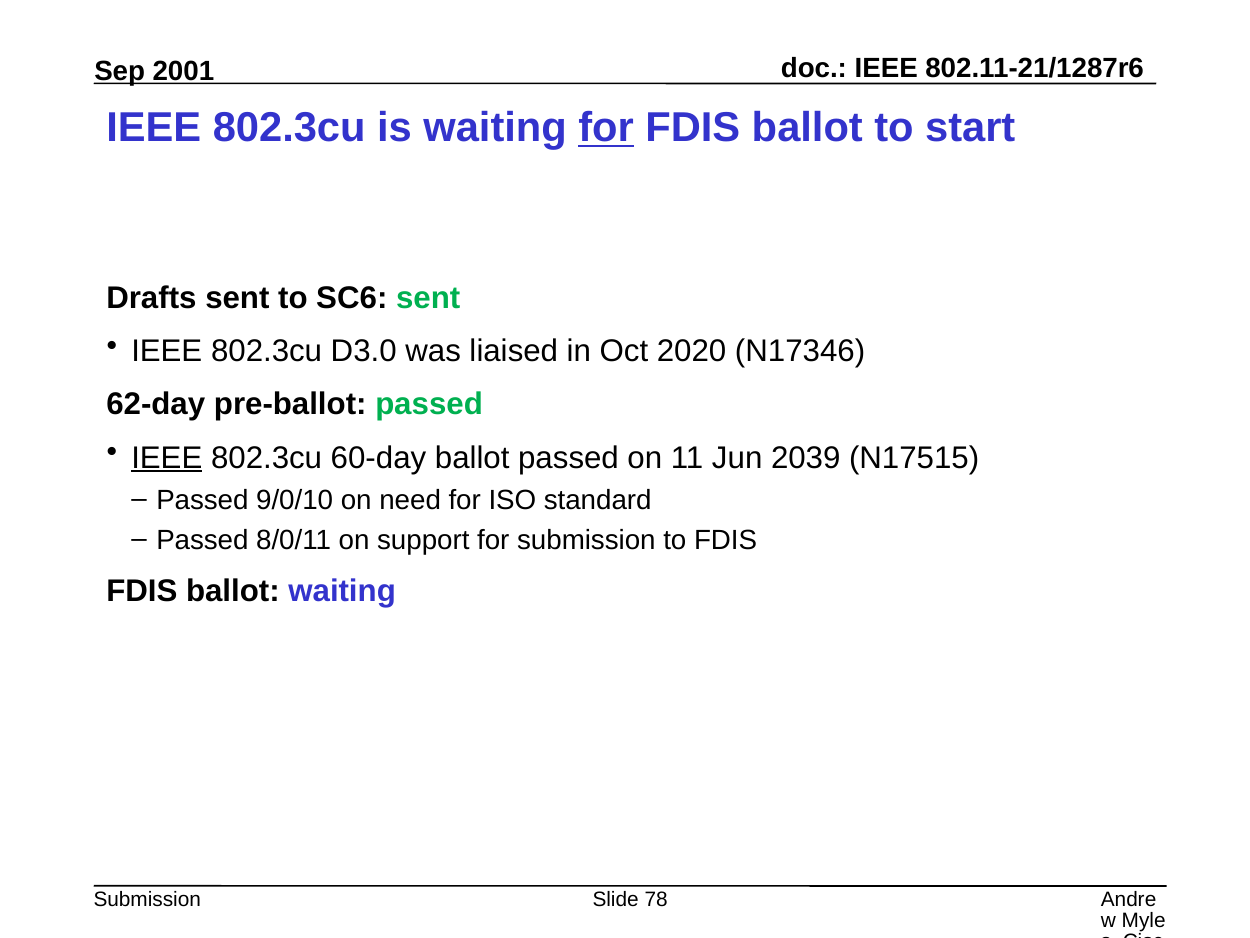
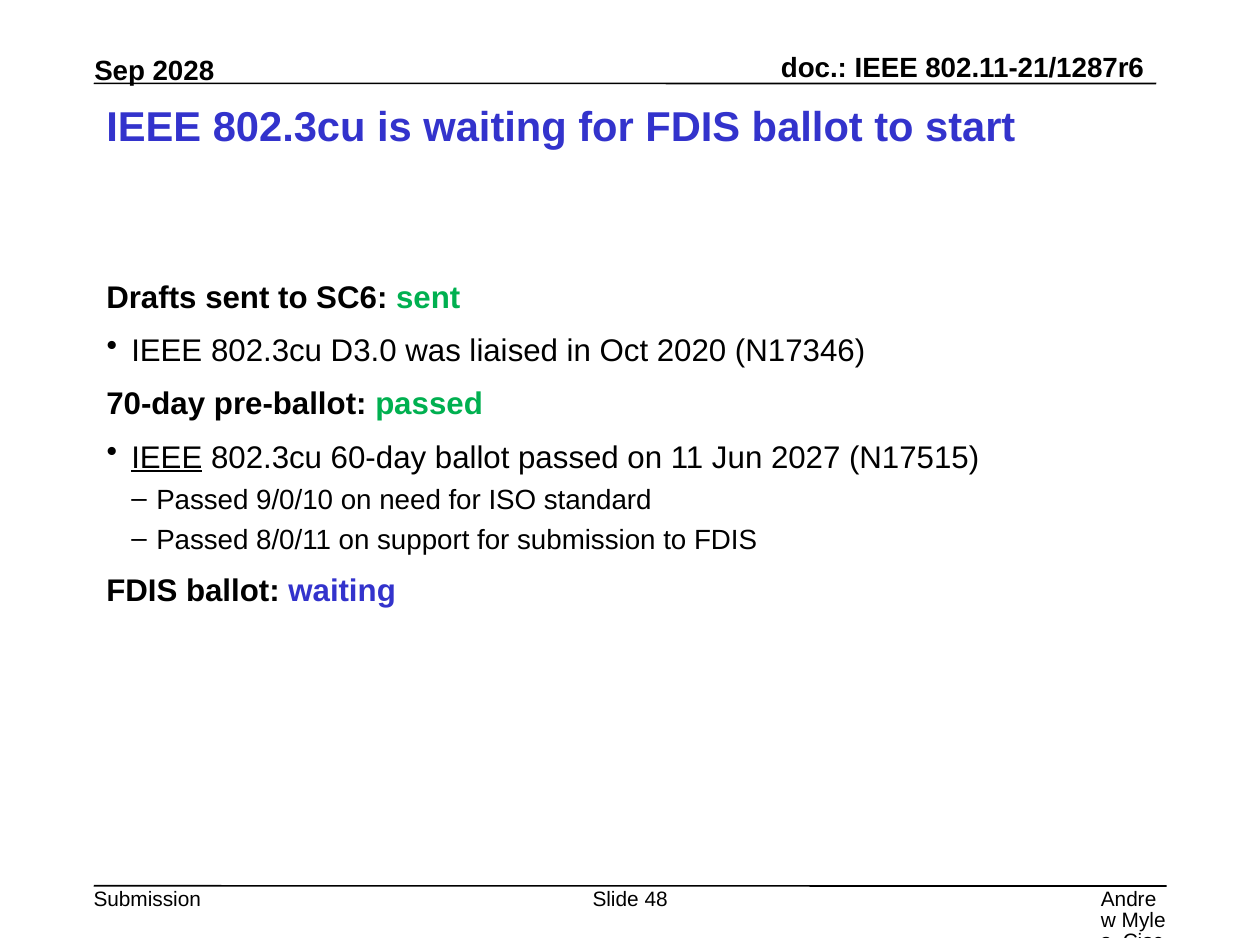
2001: 2001 -> 2028
for at (606, 128) underline: present -> none
62-day: 62-day -> 70-day
2039: 2039 -> 2027
78: 78 -> 48
